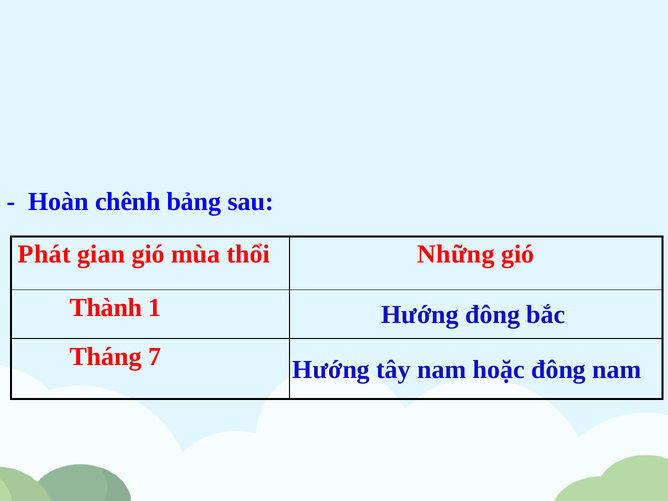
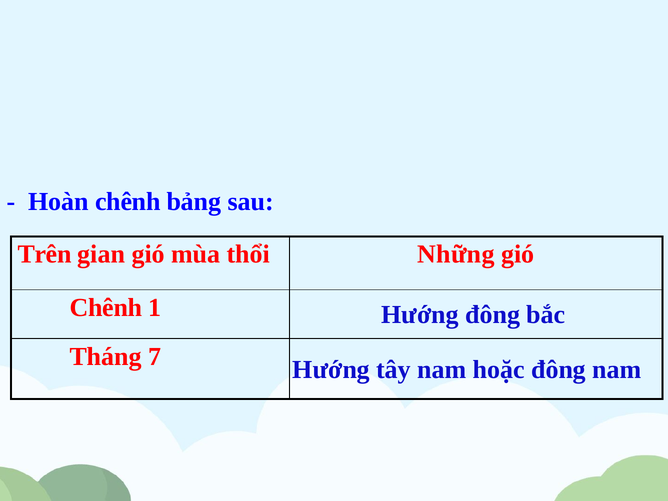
Phát: Phát -> Trên
Thành at (106, 308): Thành -> Chênh
